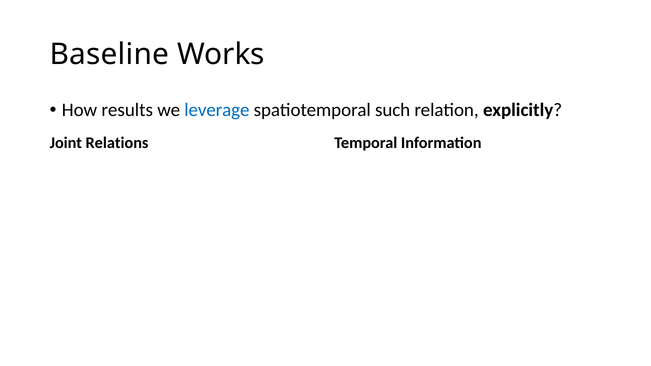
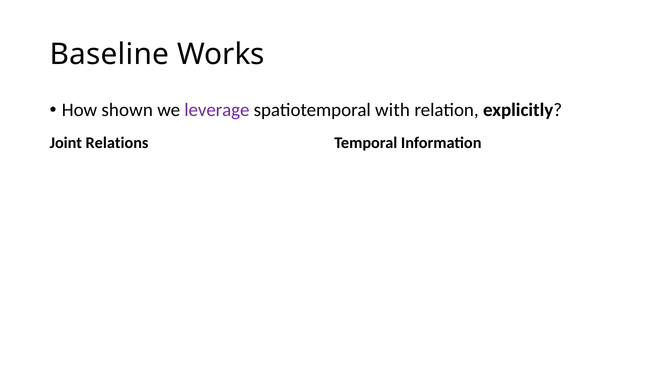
results: results -> shown
leverage colour: blue -> purple
such: such -> with
